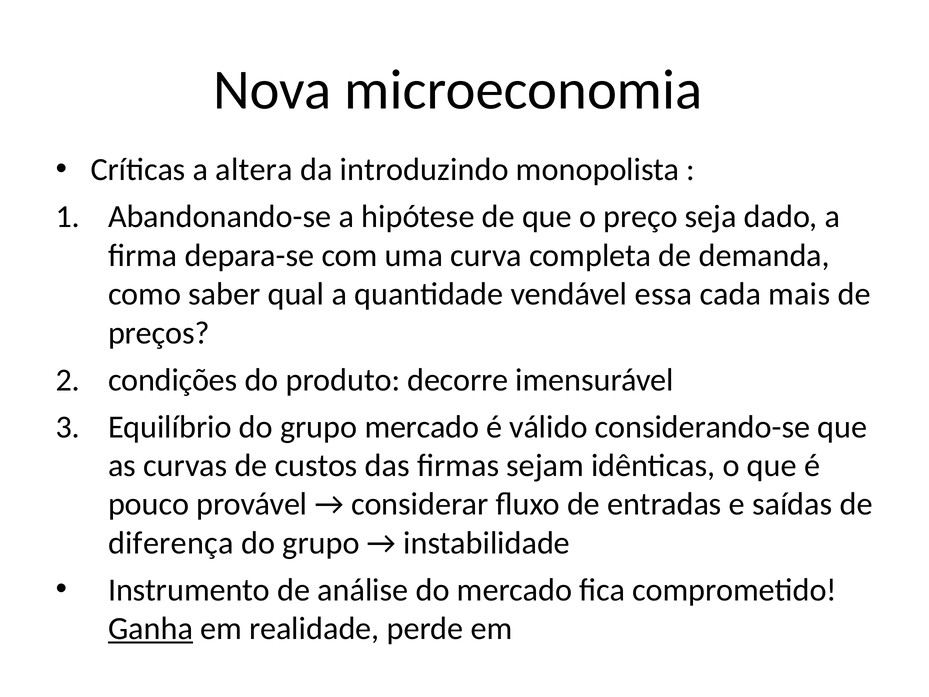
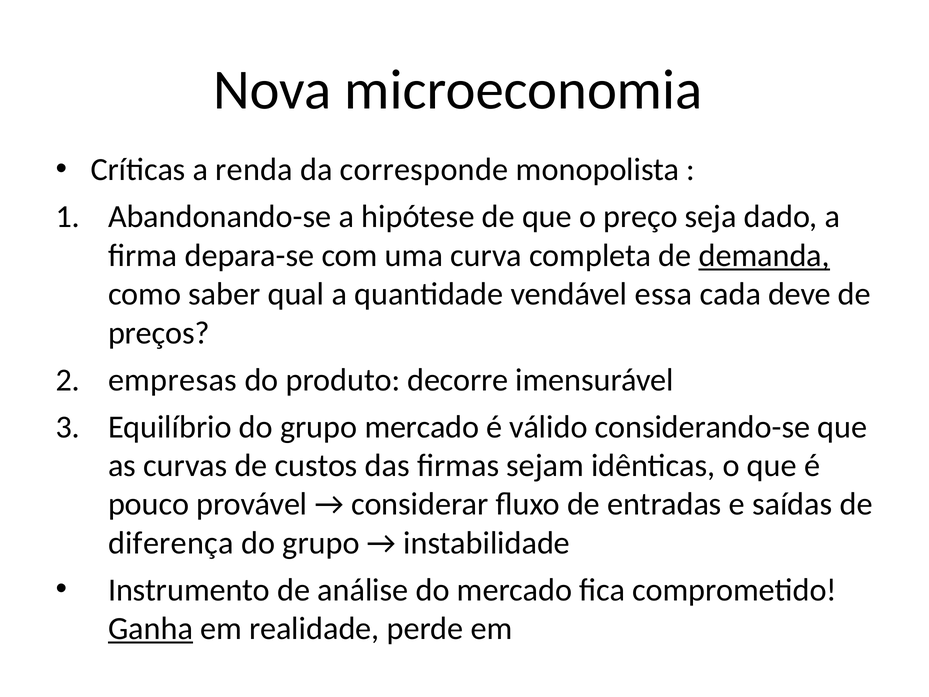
altera: altera -> renda
introduzindo: introduzindo -> corresponde
demanda underline: none -> present
mais: mais -> deve
condições: condições -> empresas
